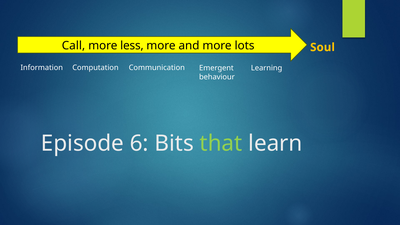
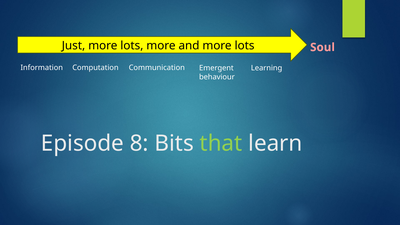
Call: Call -> Just
less at (132, 46): less -> lots
Soul colour: yellow -> pink
6: 6 -> 8
